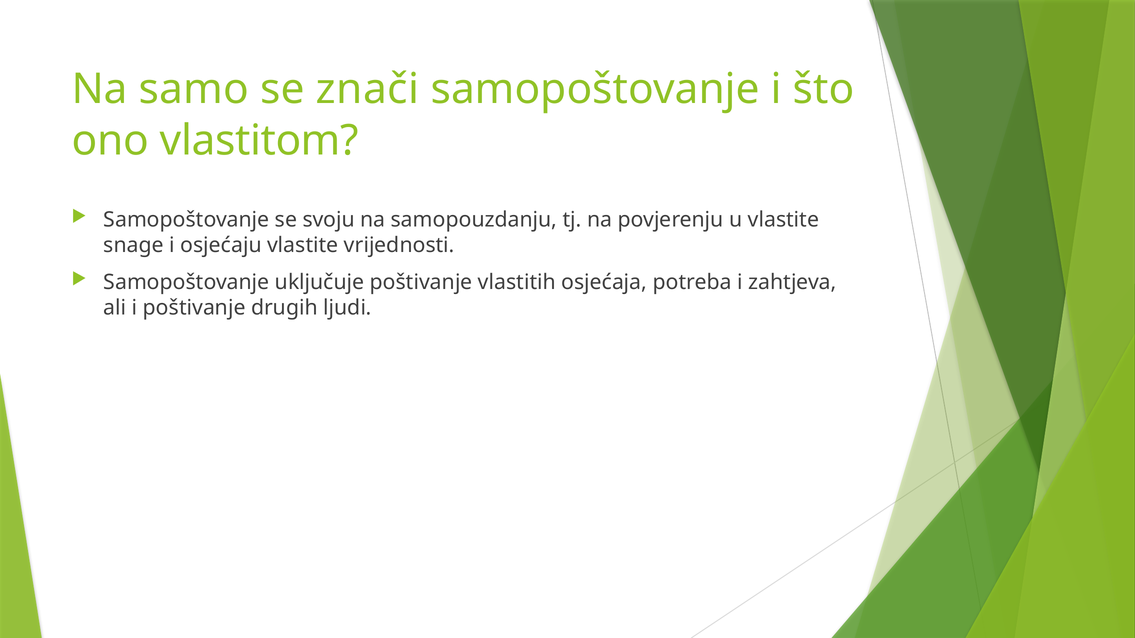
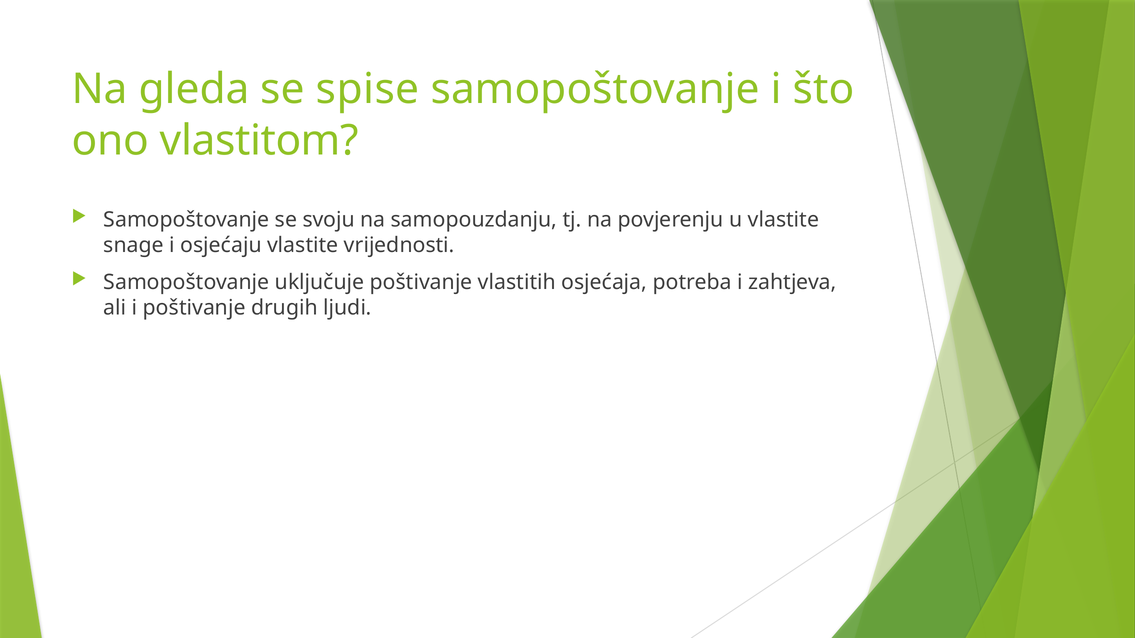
samo: samo -> gleda
znači: znači -> spise
